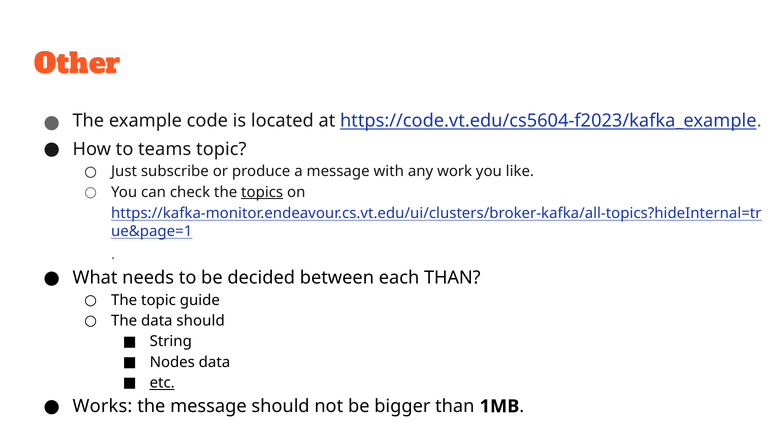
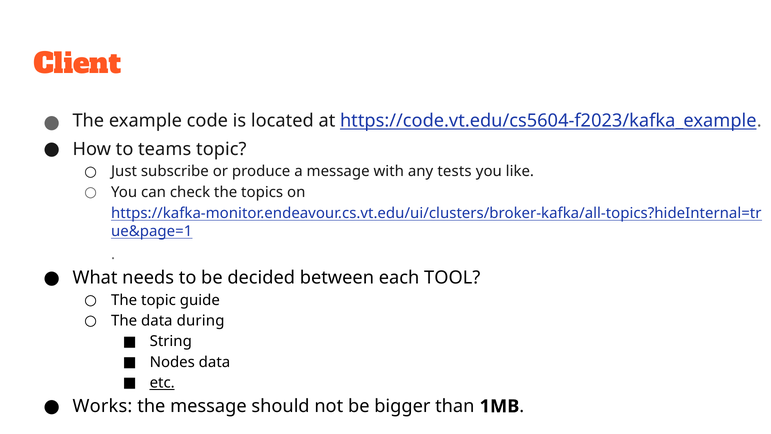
Other: Other -> Client
work: work -> tests
topics underline: present -> none
each THAN: THAN -> TOOL
data should: should -> during
